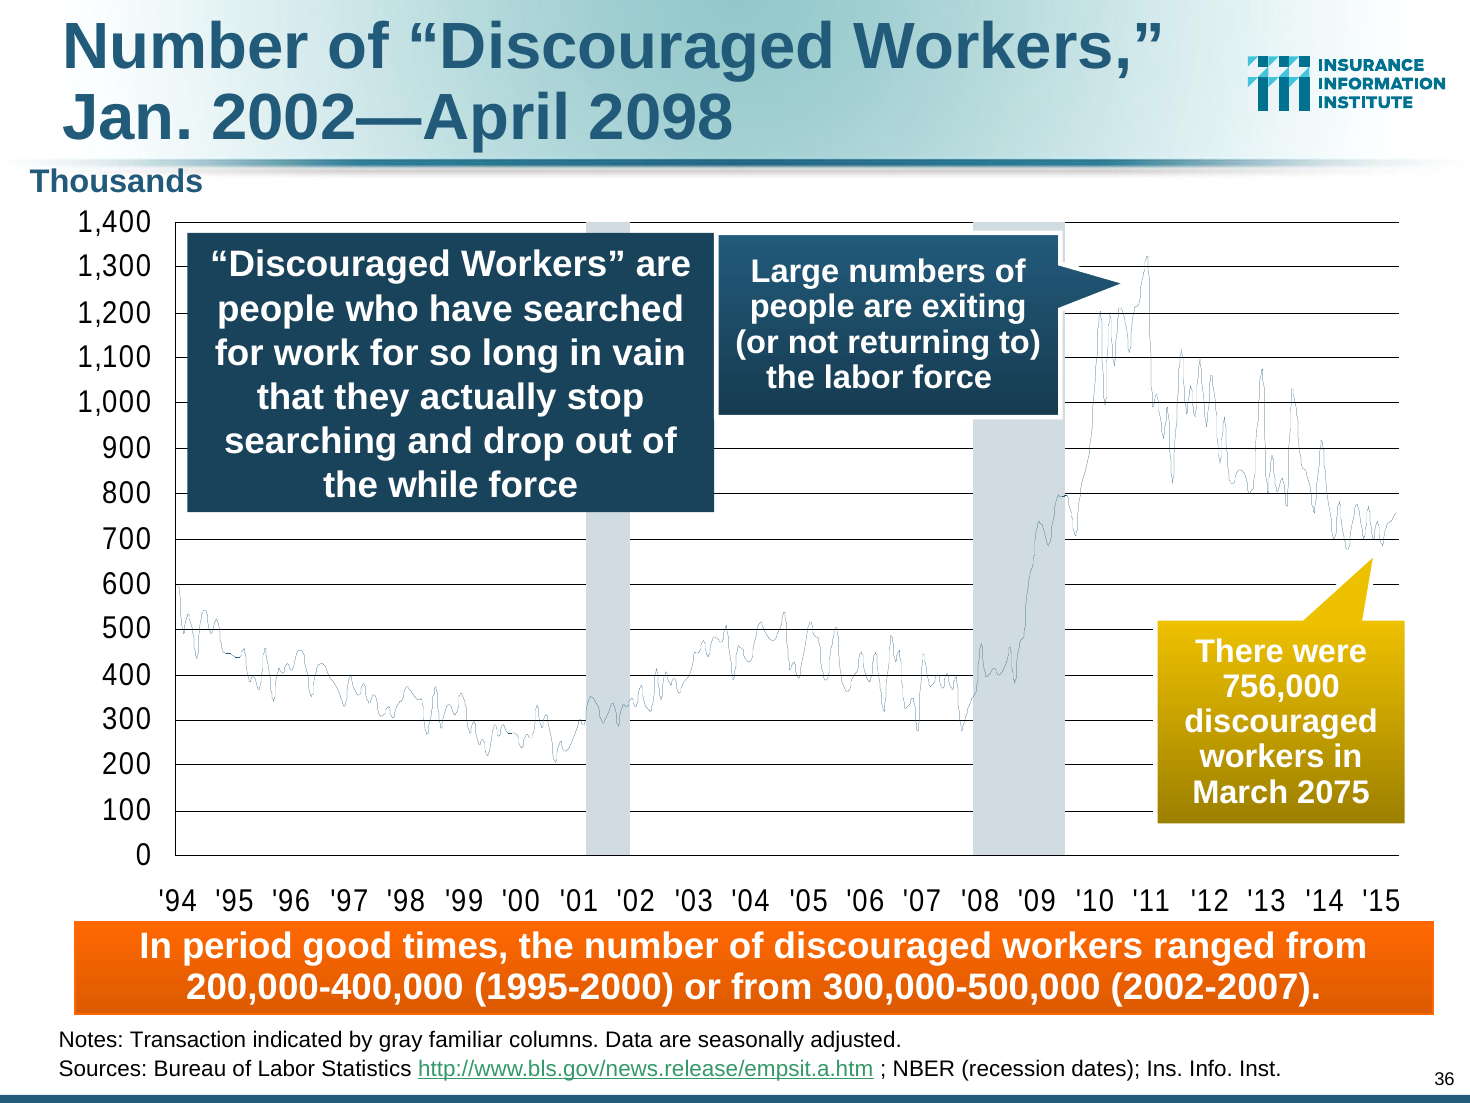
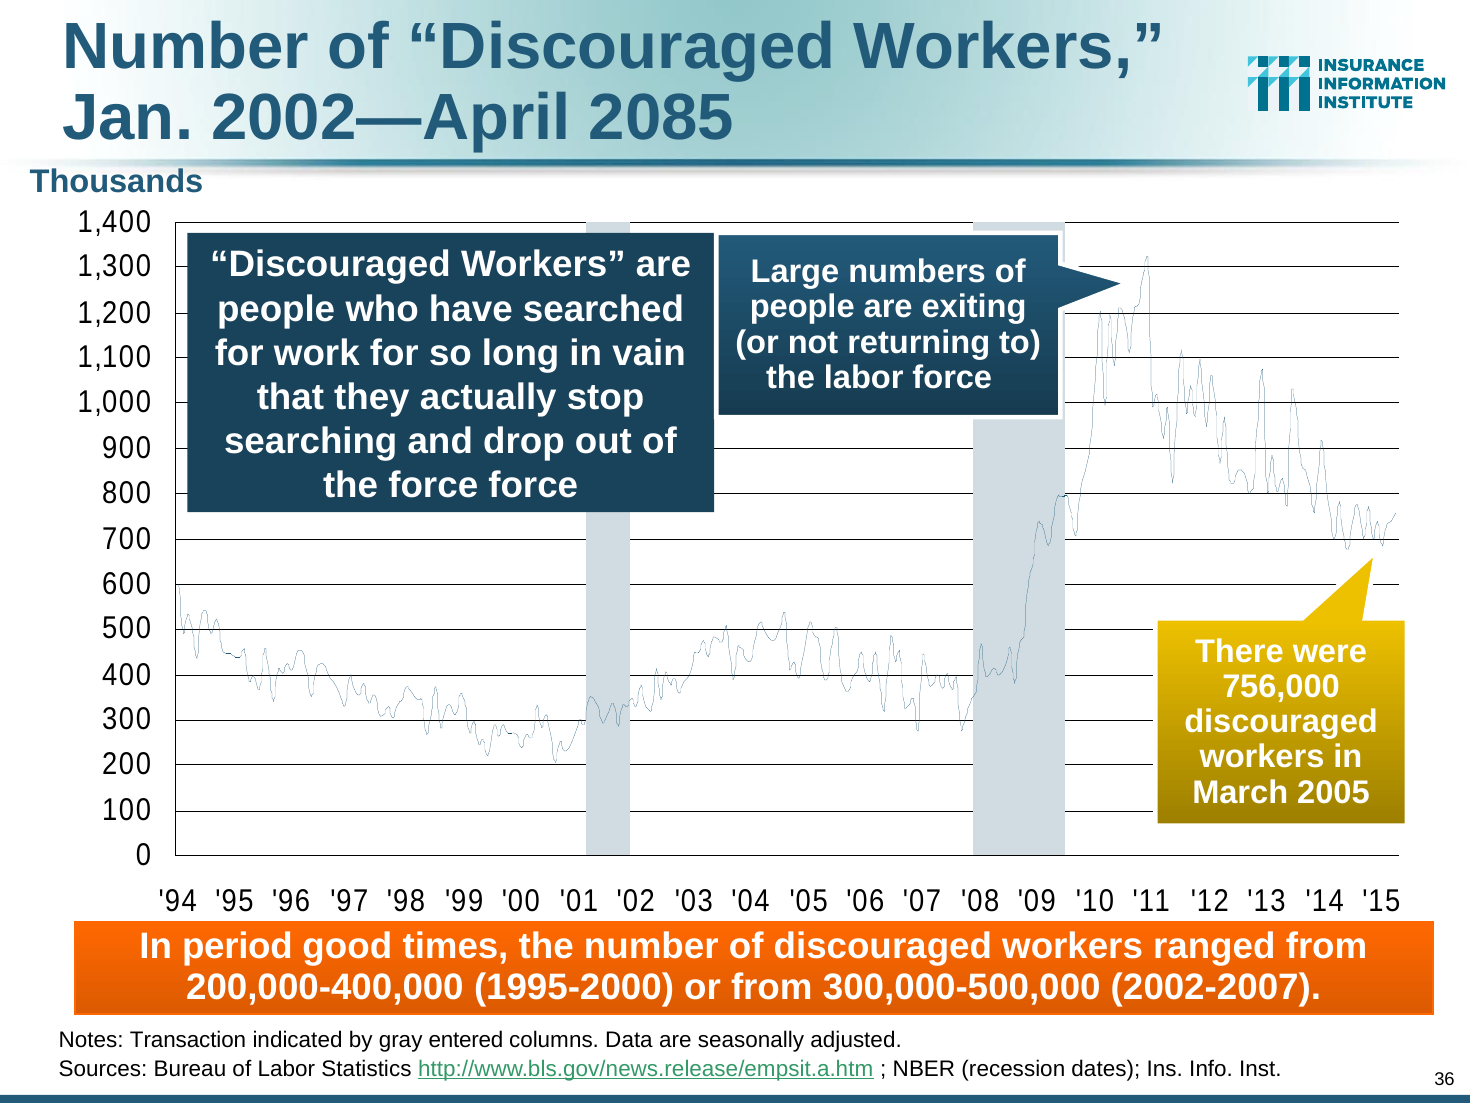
2098: 2098 -> 2085
the while: while -> force
2075: 2075 -> 2005
familiar: familiar -> entered
